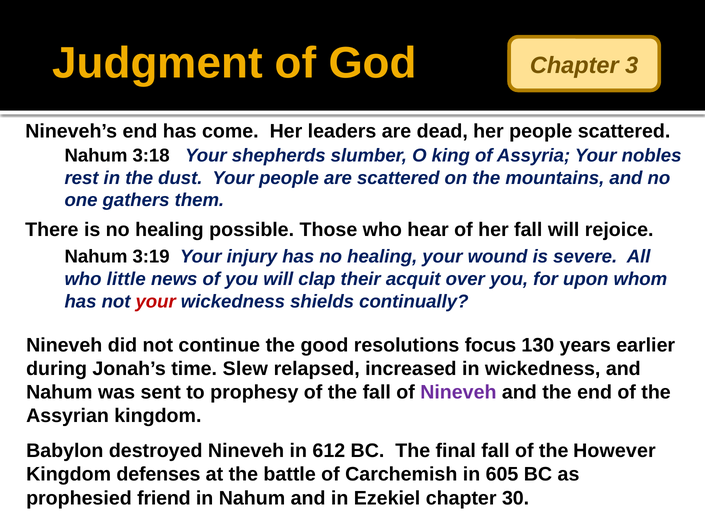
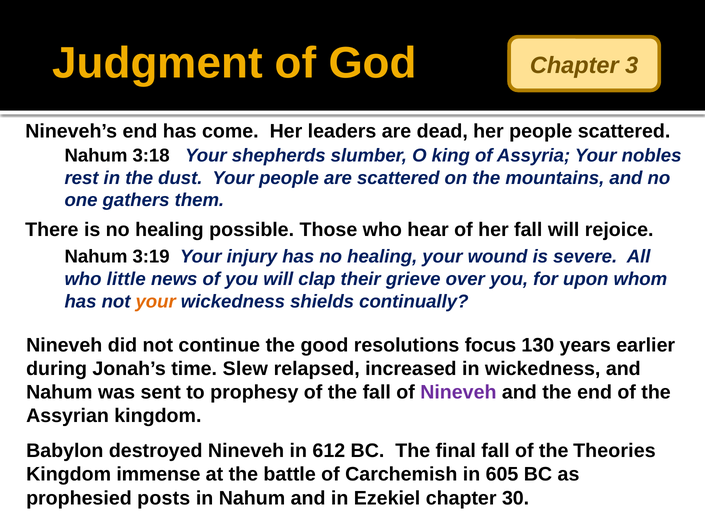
acquit: acquit -> grieve
your at (156, 301) colour: red -> orange
However: However -> Theories
defenses: defenses -> immense
friend: friend -> posts
